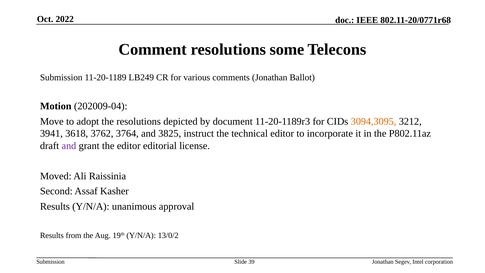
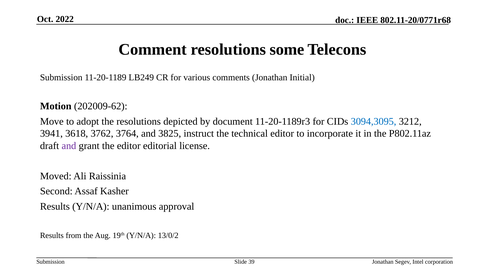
Ballot: Ballot -> Initial
202009-04: 202009-04 -> 202009-62
3094,3095 colour: orange -> blue
